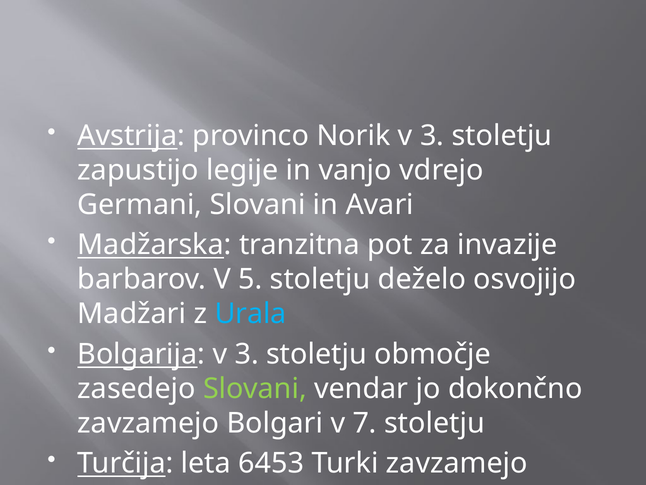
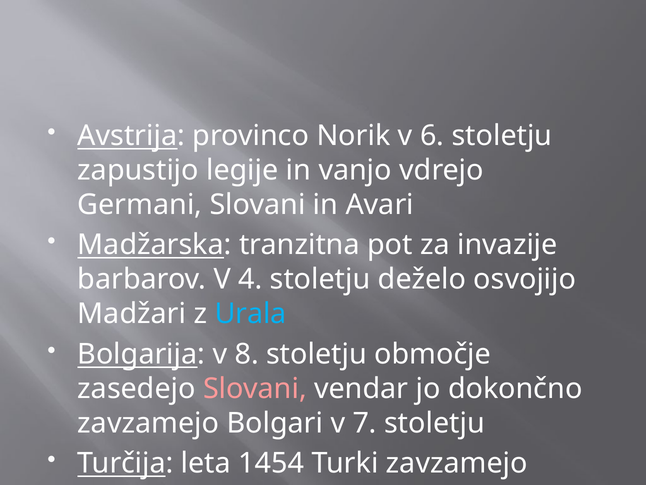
Norik v 3: 3 -> 6
5: 5 -> 4
Bolgarija v 3: 3 -> 8
Slovani at (255, 388) colour: light green -> pink
6453: 6453 -> 1454
